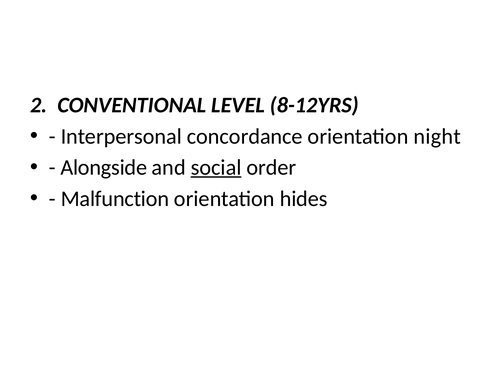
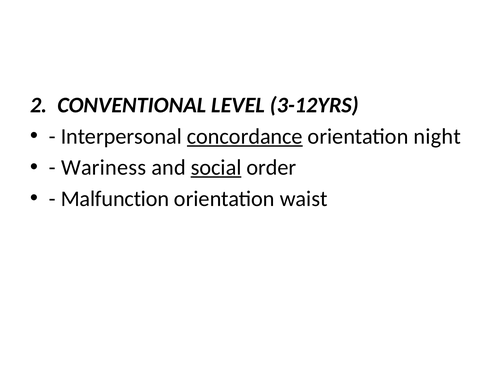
8-12YRS: 8-12YRS -> 3-12YRS
concordance underline: none -> present
Alongside: Alongside -> Wariness
hides: hides -> waist
